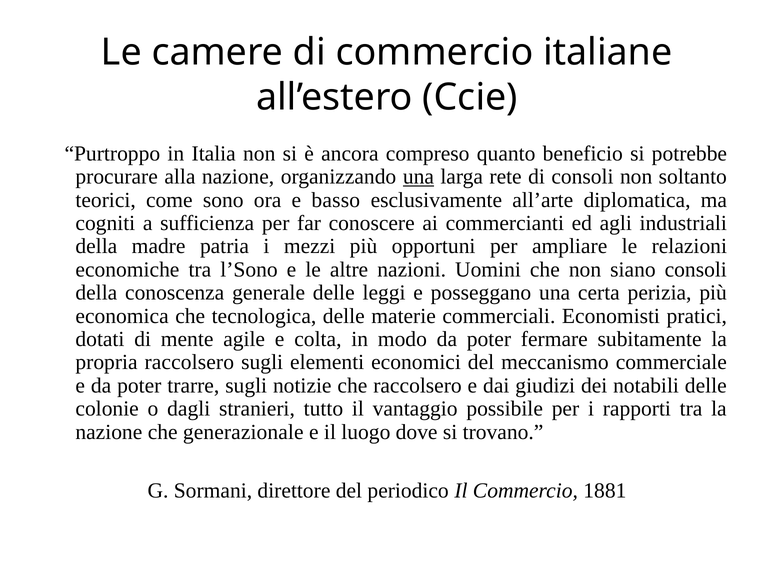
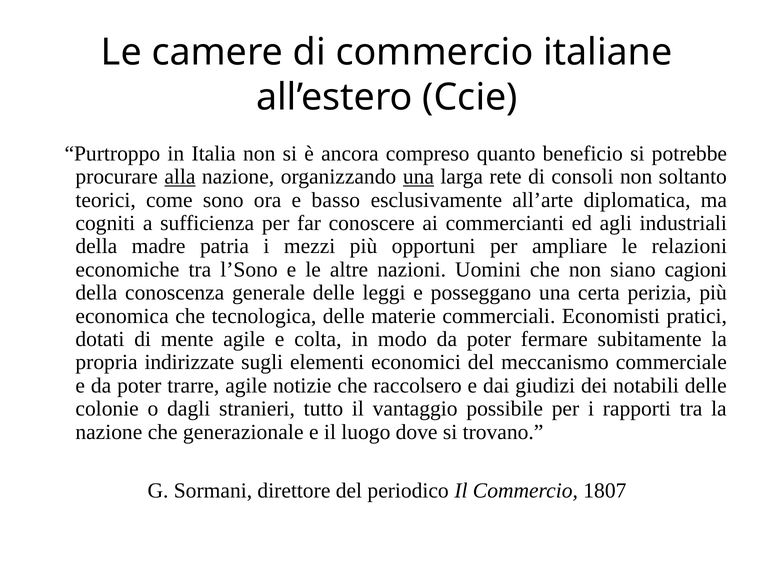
alla underline: none -> present
siano consoli: consoli -> cagioni
propria raccolsero: raccolsero -> indirizzate
trarre sugli: sugli -> agile
1881: 1881 -> 1807
